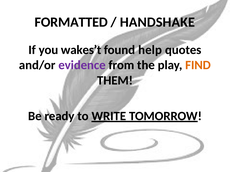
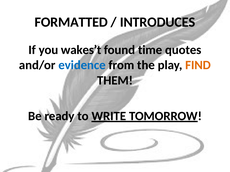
HANDSHAKE: HANDSHAKE -> INTRODUCES
help: help -> time
evidence colour: purple -> blue
